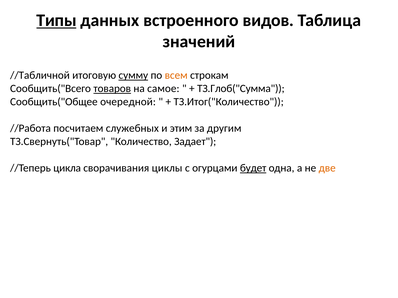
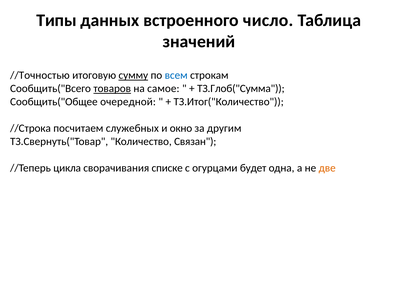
Типы underline: present -> none
видов: видов -> число
//Табличной: //Табличной -> //Точностью
всем colour: orange -> blue
//Работа: //Работа -> //Строка
этим: этим -> окно
Задает: Задает -> Связан
циклы: циклы -> списке
будет underline: present -> none
